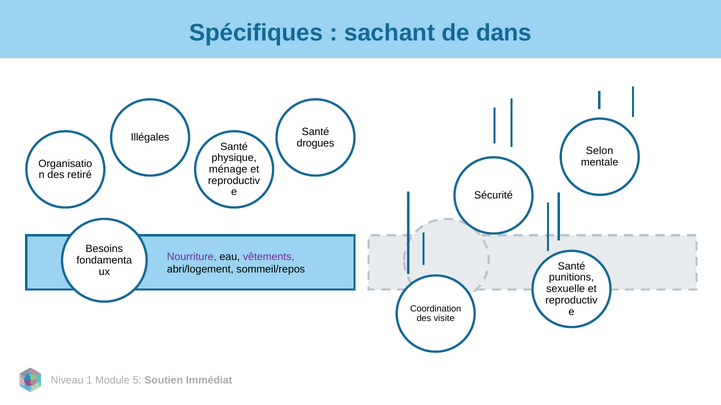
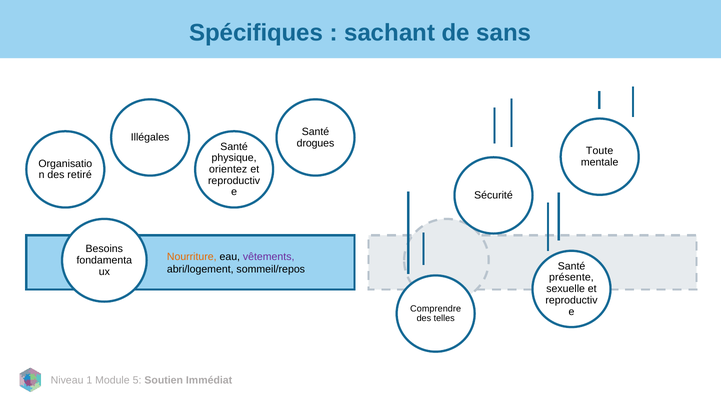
dans: dans -> sans
Selon: Selon -> Toute
ménage: ménage -> orientez
Nourriture colour: purple -> orange
punitions: punitions -> présente
Coordination: Coordination -> Comprendre
visite: visite -> telles
